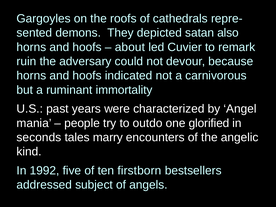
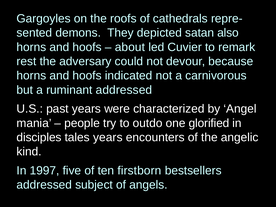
ruin: ruin -> rest
ruminant immortality: immortality -> addressed
seconds: seconds -> disciples
tales marry: marry -> years
1992: 1992 -> 1997
